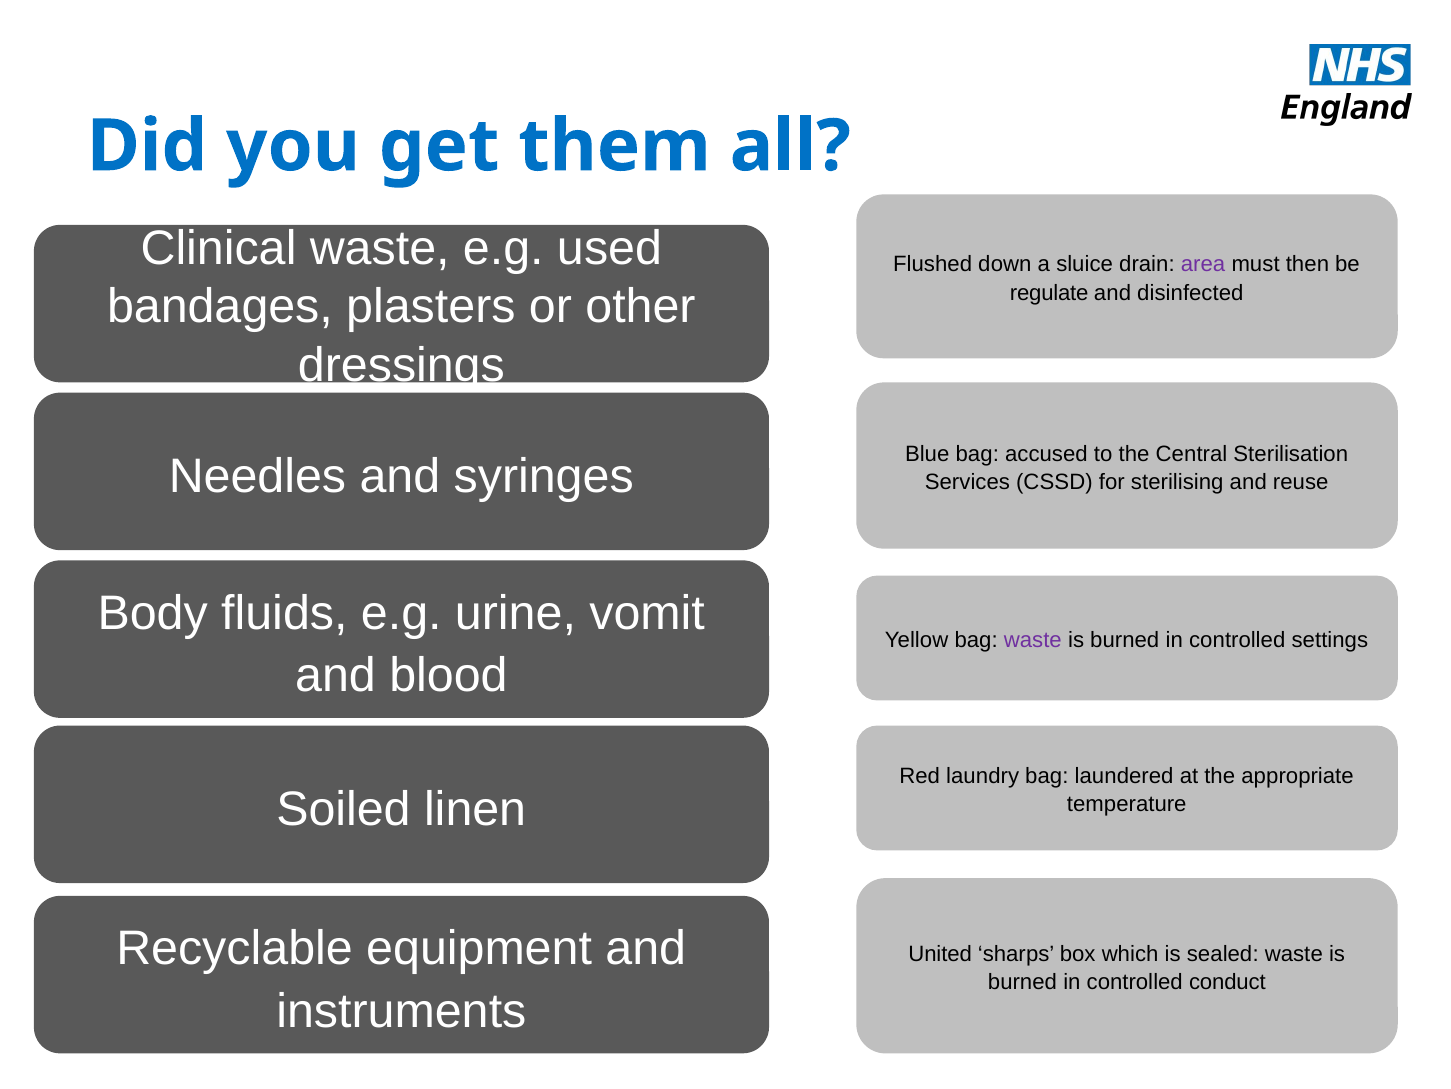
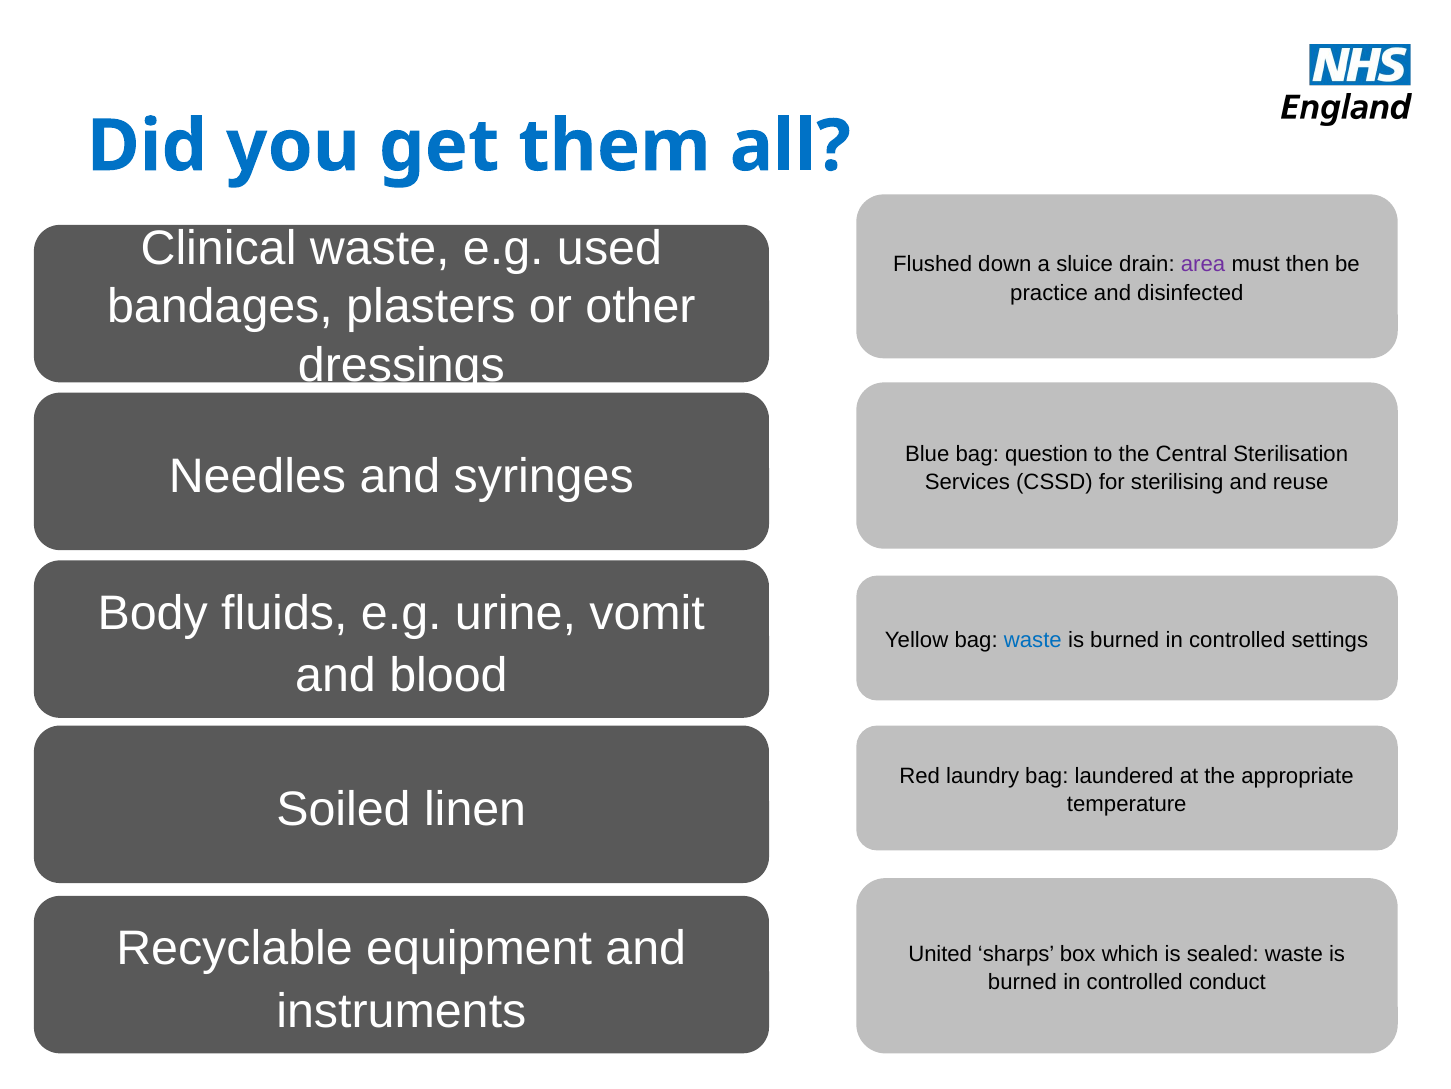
regulate: regulate -> practice
accused: accused -> question
waste at (1033, 640) colour: purple -> blue
